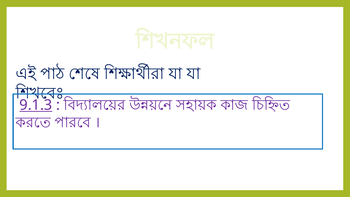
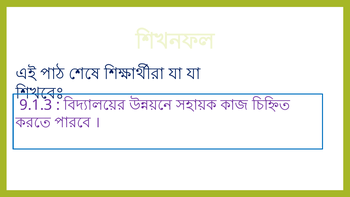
9.1.3 underline: present -> none
